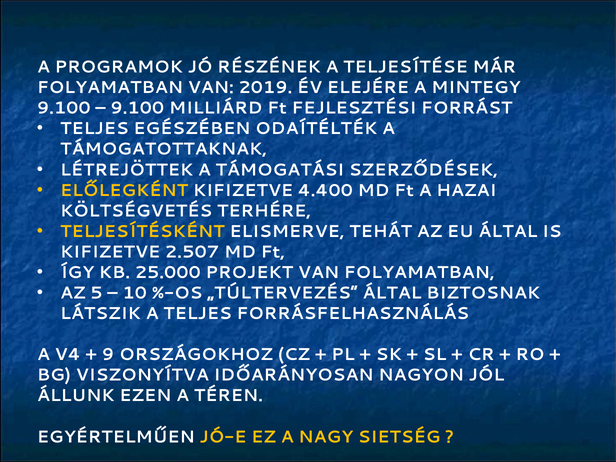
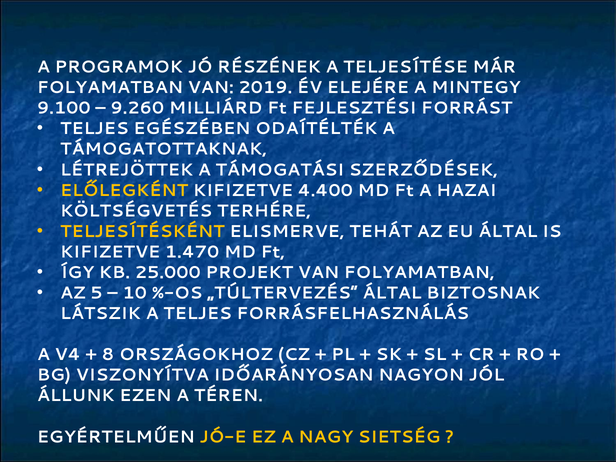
9.100 at (137, 108): 9.100 -> 9.260
2.507: 2.507 -> 1.470
9: 9 -> 8
